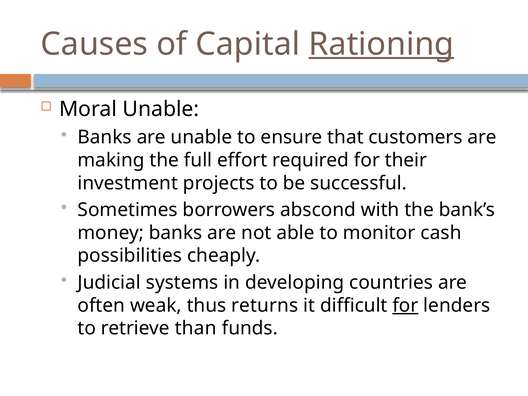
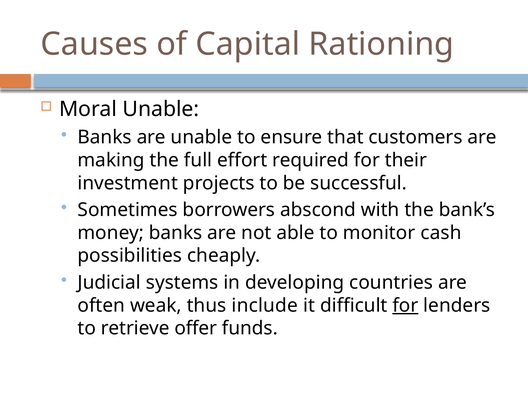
Rationing underline: present -> none
returns: returns -> include
than: than -> offer
